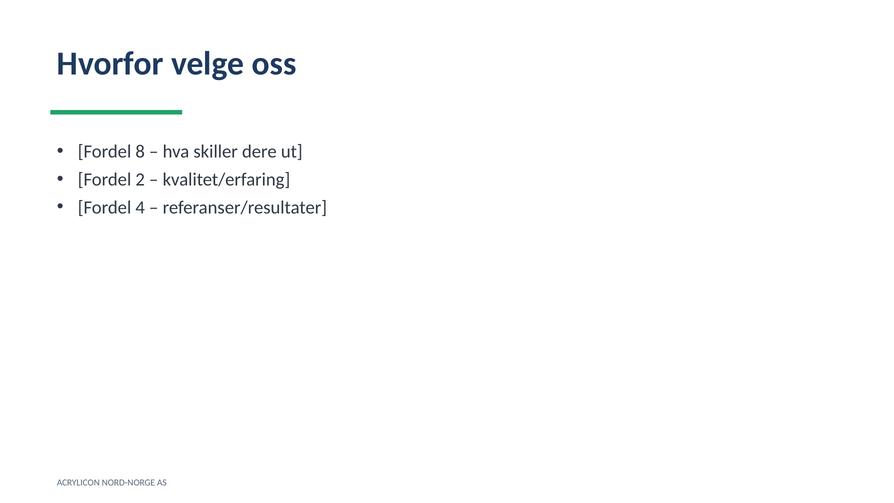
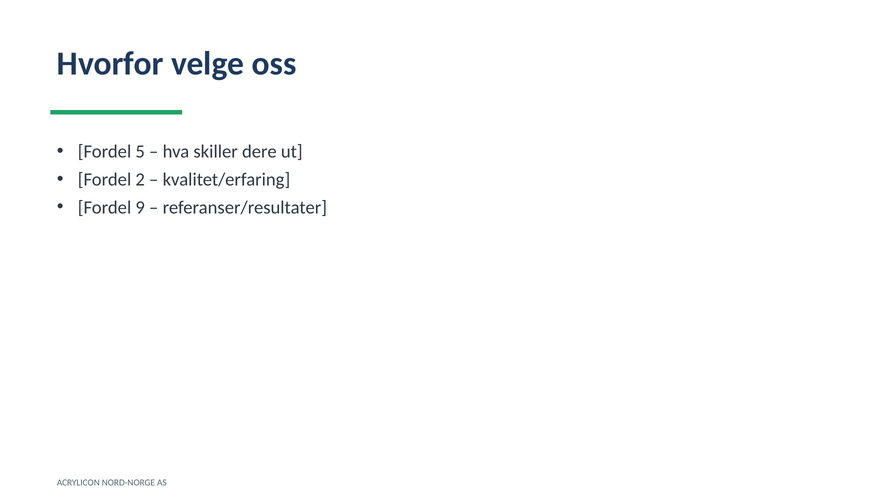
8: 8 -> 5
4: 4 -> 9
